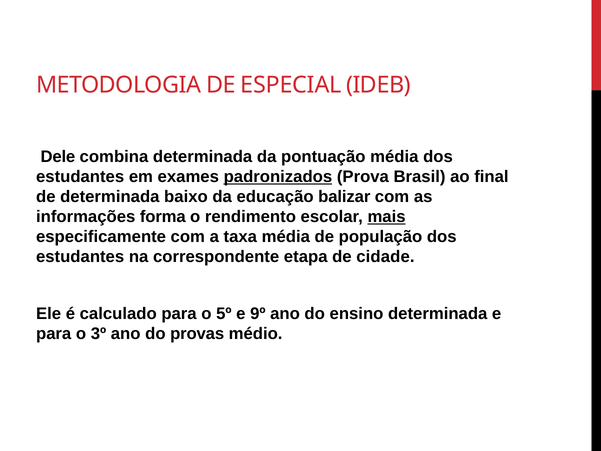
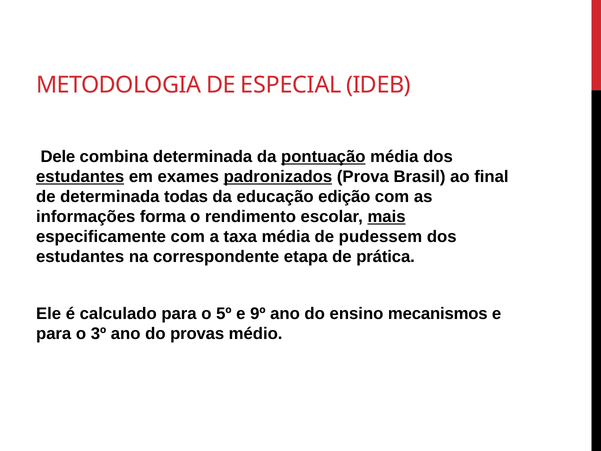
pontuação underline: none -> present
estudantes at (80, 177) underline: none -> present
baixo: baixo -> todas
balizar: balizar -> edição
população: população -> pudessem
cidade: cidade -> prática
ensino determinada: determinada -> mecanismos
